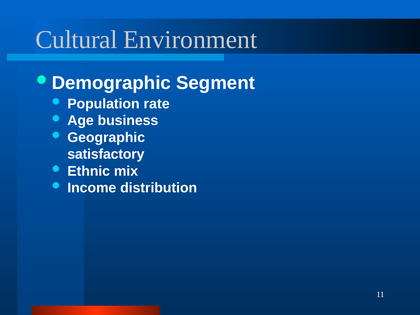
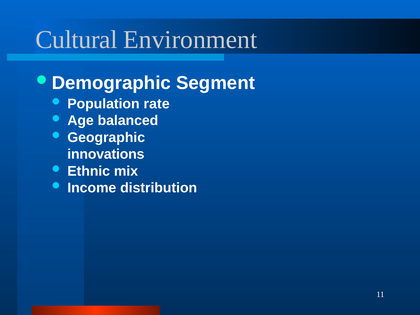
business: business -> balanced
satisfactory: satisfactory -> innovations
